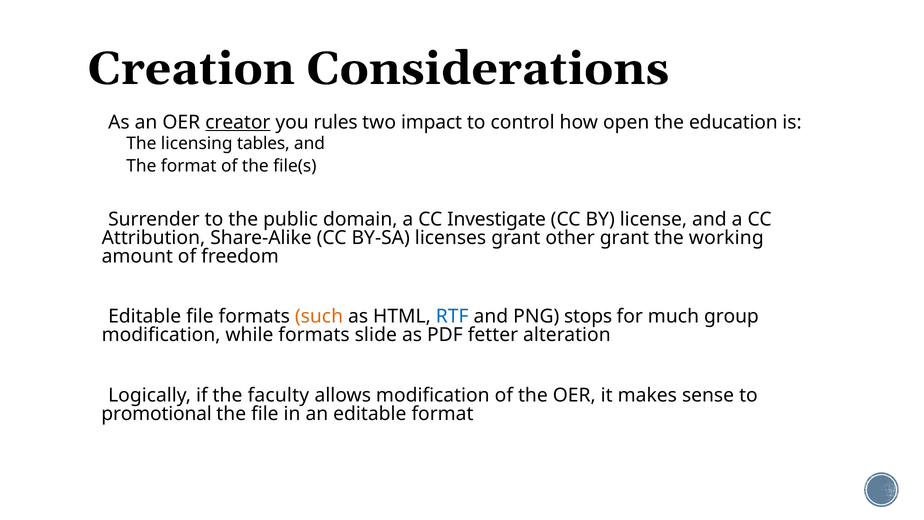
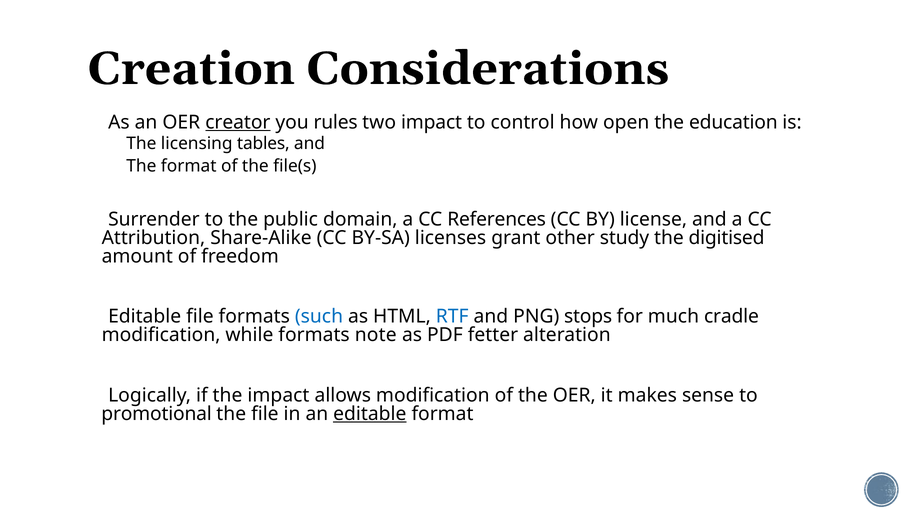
Investigate: Investigate -> References
other grant: grant -> study
working: working -> digitised
such colour: orange -> blue
group: group -> cradle
slide: slide -> note
the faculty: faculty -> impact
editable underline: none -> present
